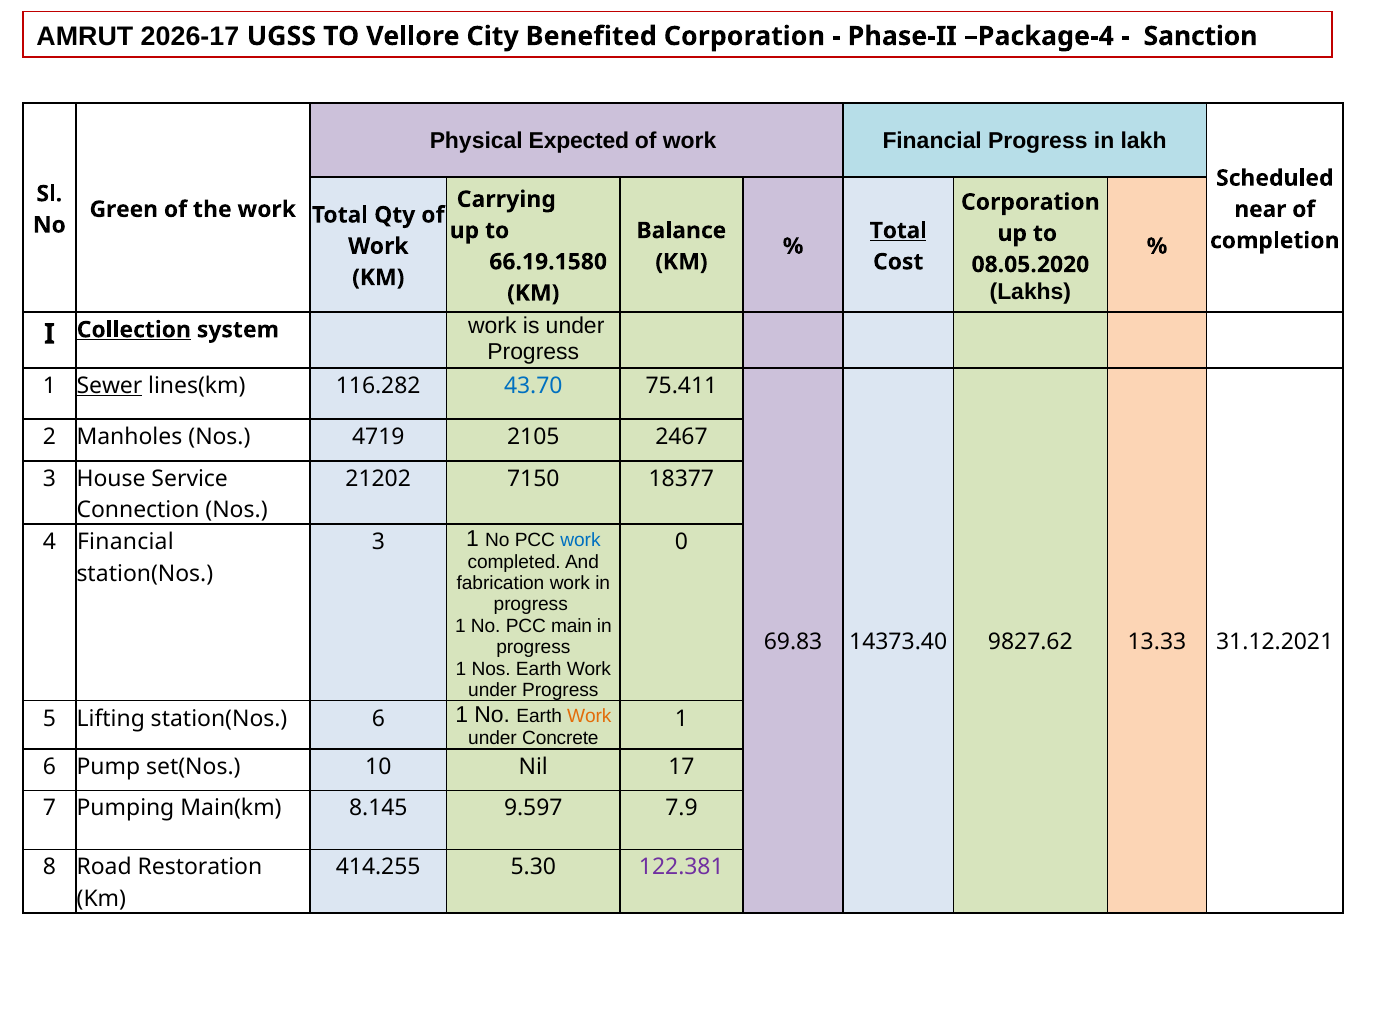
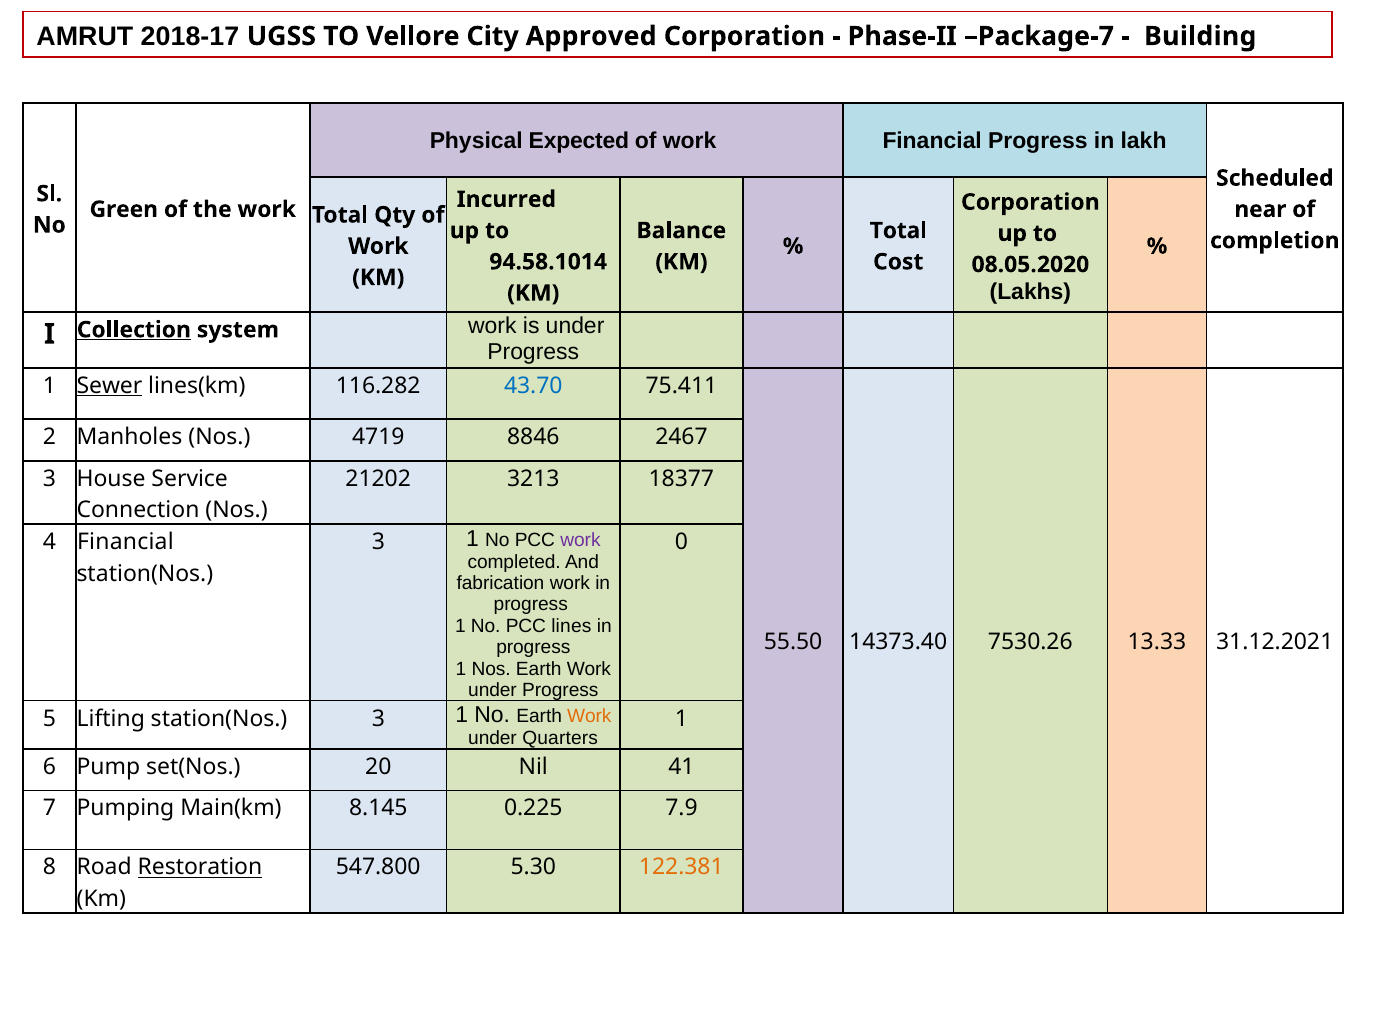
2026-17: 2026-17 -> 2018-17
Benefited: Benefited -> Approved
Package-4: Package-4 -> Package-7
Sanction: Sanction -> Building
Carrying: Carrying -> Incurred
Total at (898, 231) underline: present -> none
66.19.1580: 66.19.1580 -> 94.58.1014
2105: 2105 -> 8846
7150: 7150 -> 3213
work at (580, 540) colour: blue -> purple
main: main -> lines
69.83: 69.83 -> 55.50
9827.62: 9827.62 -> 7530.26
Lifting station(Nos 6: 6 -> 3
Concrete: Concrete -> Quarters
10: 10 -> 20
17: 17 -> 41
9.597: 9.597 -> 0.225
Restoration underline: none -> present
414.255: 414.255 -> 547.800
122.381 colour: purple -> orange
